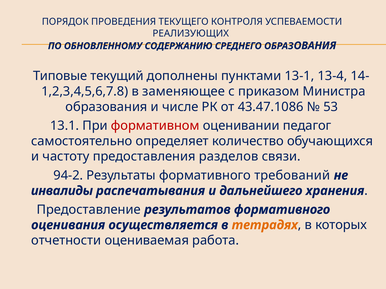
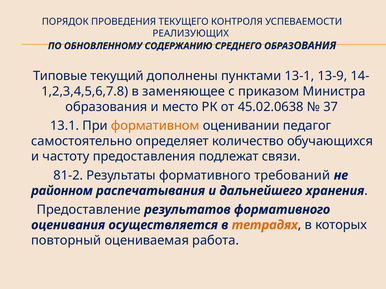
13-4: 13-4 -> 13-9
числе: числе -> место
43.47.1086: 43.47.1086 -> 45.02.0638
53: 53 -> 37
формативном colour: red -> orange
разделов: разделов -> подлежат
94-2: 94-2 -> 81-2
инвалиды: инвалиды -> районном
отчетности: отчетности -> повторный
